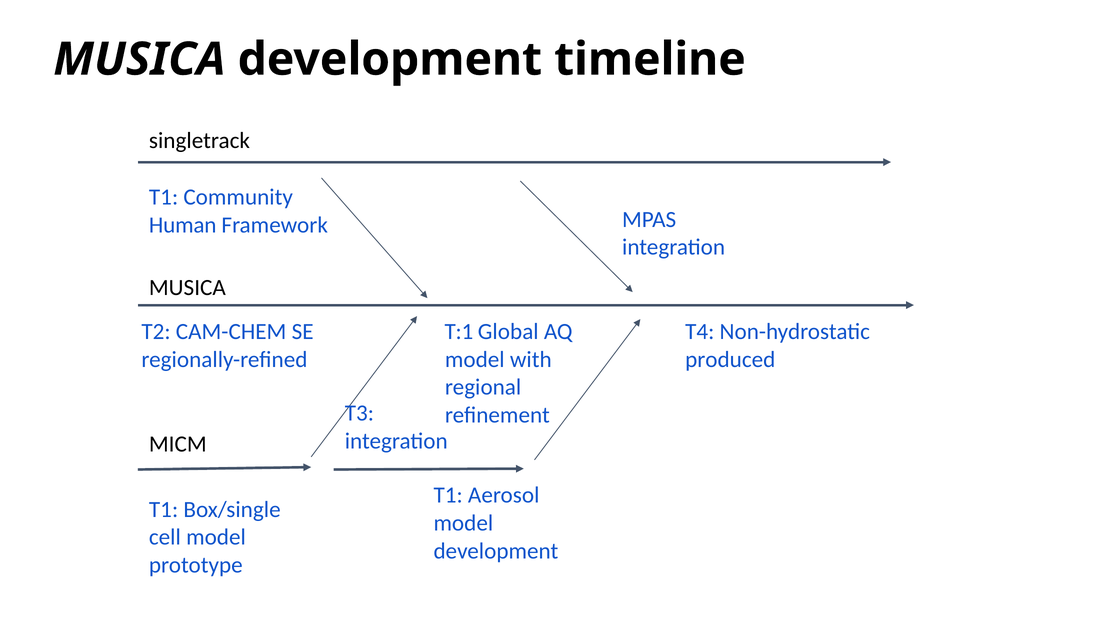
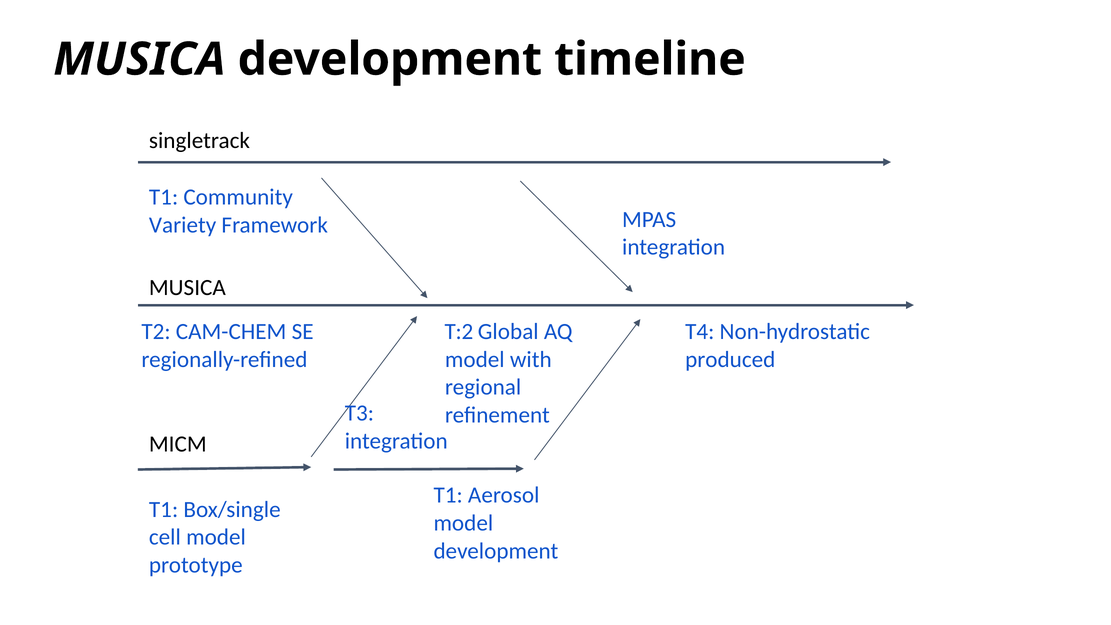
Human: Human -> Variety
T:1: T:1 -> T:2
